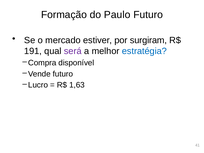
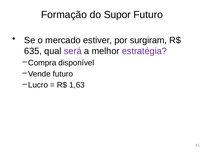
Paulo: Paulo -> Supor
191: 191 -> 635
estratégia colour: blue -> purple
